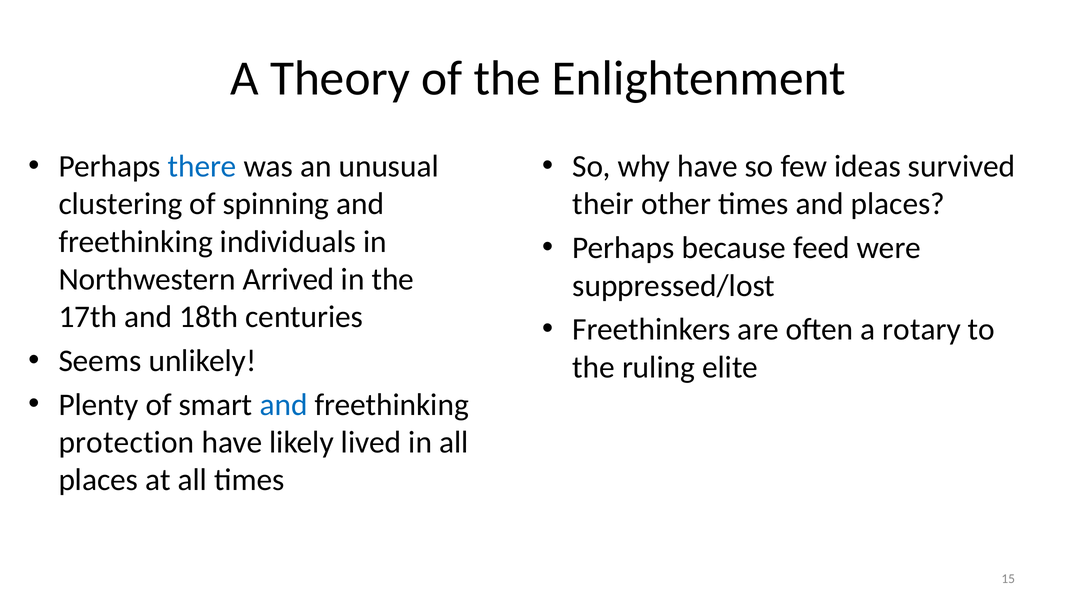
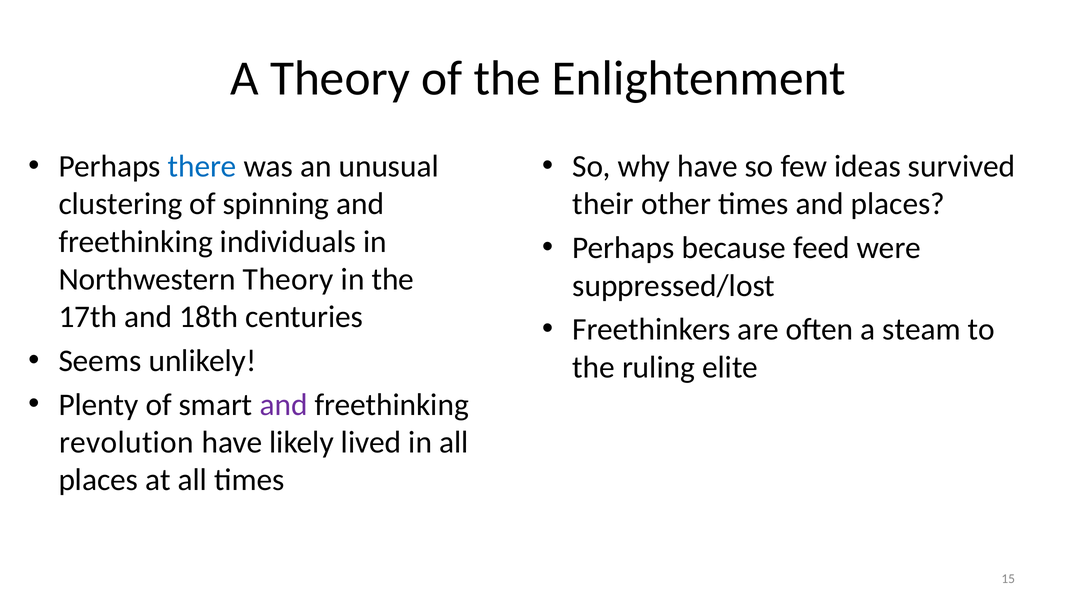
Northwestern Arrived: Arrived -> Theory
rotary: rotary -> steam
and at (283, 405) colour: blue -> purple
protection: protection -> revolution
